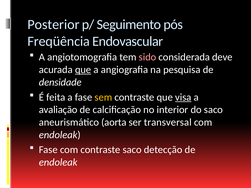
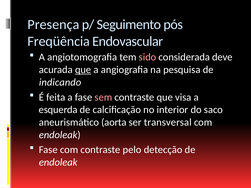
Posterior: Posterior -> Presença
densidade: densidade -> indicando
sem colour: yellow -> pink
visa underline: present -> none
avaliação: avaliação -> esquerda
contraste saco: saco -> pelo
